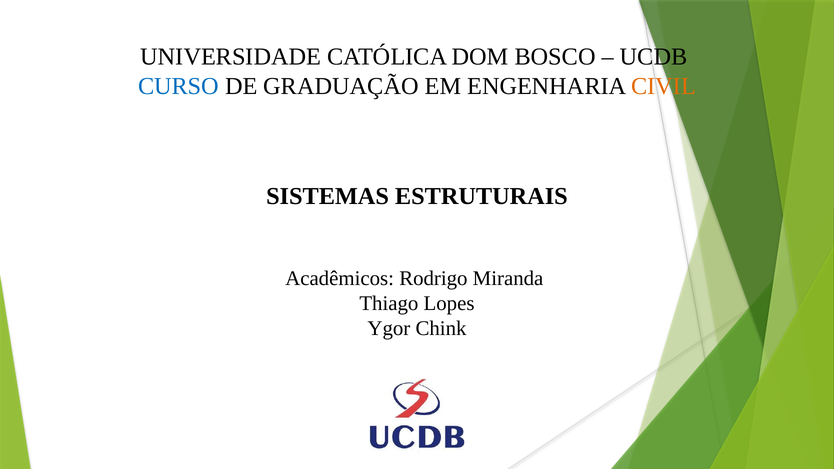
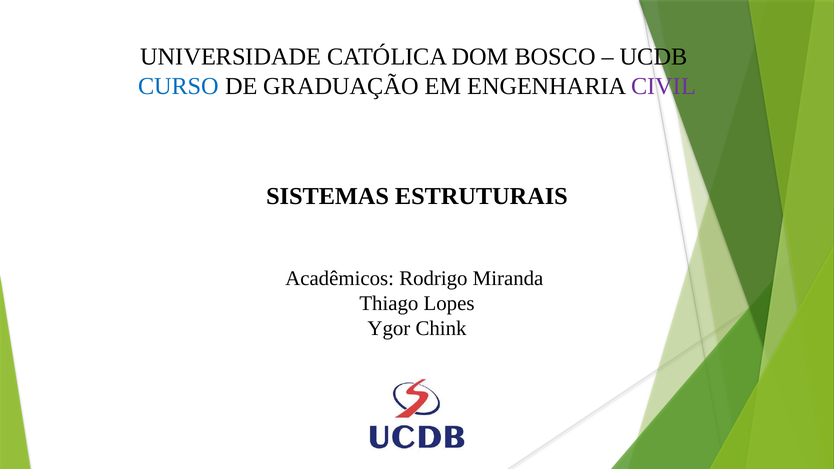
CIVIL colour: orange -> purple
